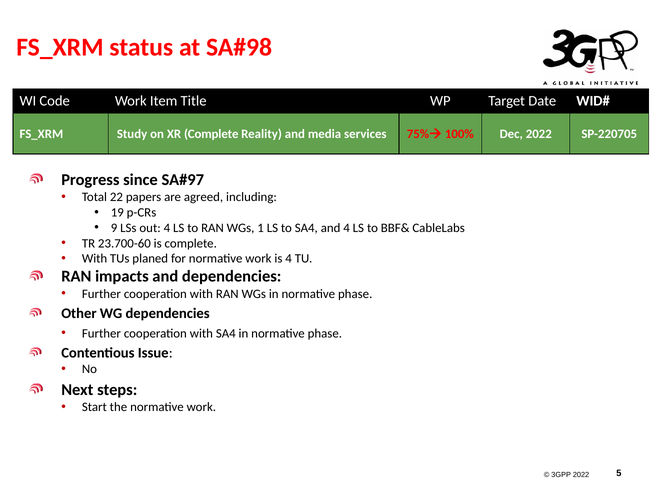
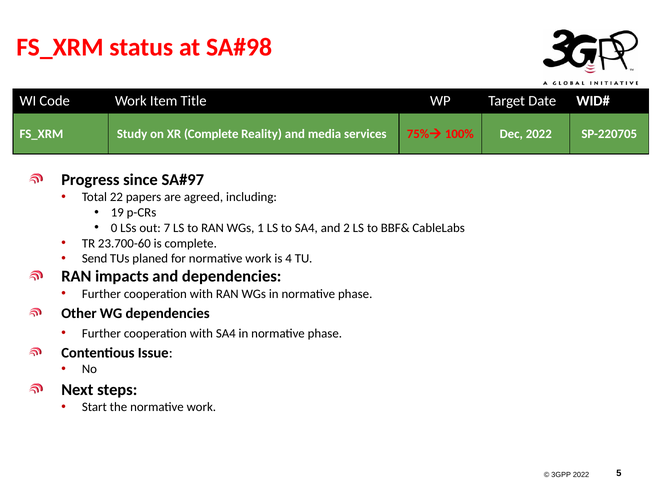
9: 9 -> 0
out 4: 4 -> 7
and 4: 4 -> 2
With at (95, 259): With -> Send
